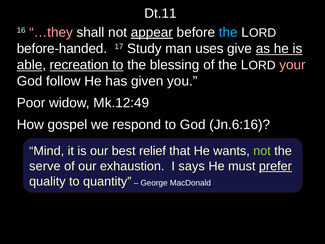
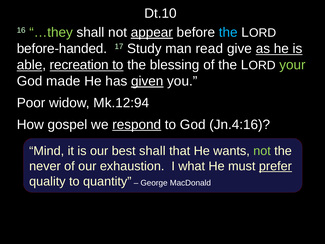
Dt.11: Dt.11 -> Dt.10
…they colour: pink -> light green
uses: uses -> read
your colour: pink -> light green
follow: follow -> made
given underline: none -> present
Mk.12:49: Mk.12:49 -> Mk.12:94
respond underline: none -> present
Jn.6:16: Jn.6:16 -> Jn.4:16
best relief: relief -> shall
serve: serve -> never
says: says -> what
